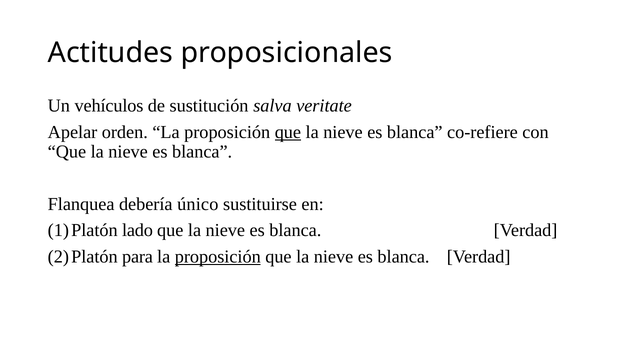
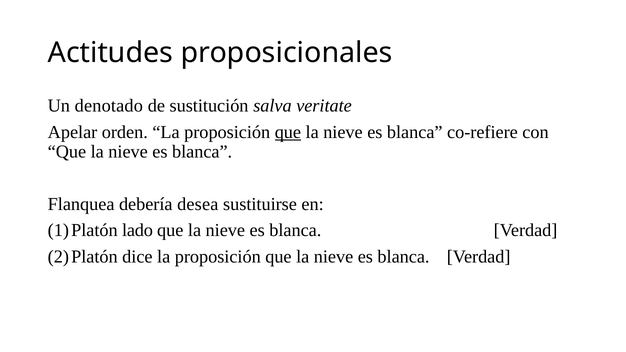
vehículos: vehículos -> denotado
único: único -> desea
para: para -> dice
proposición at (218, 257) underline: present -> none
